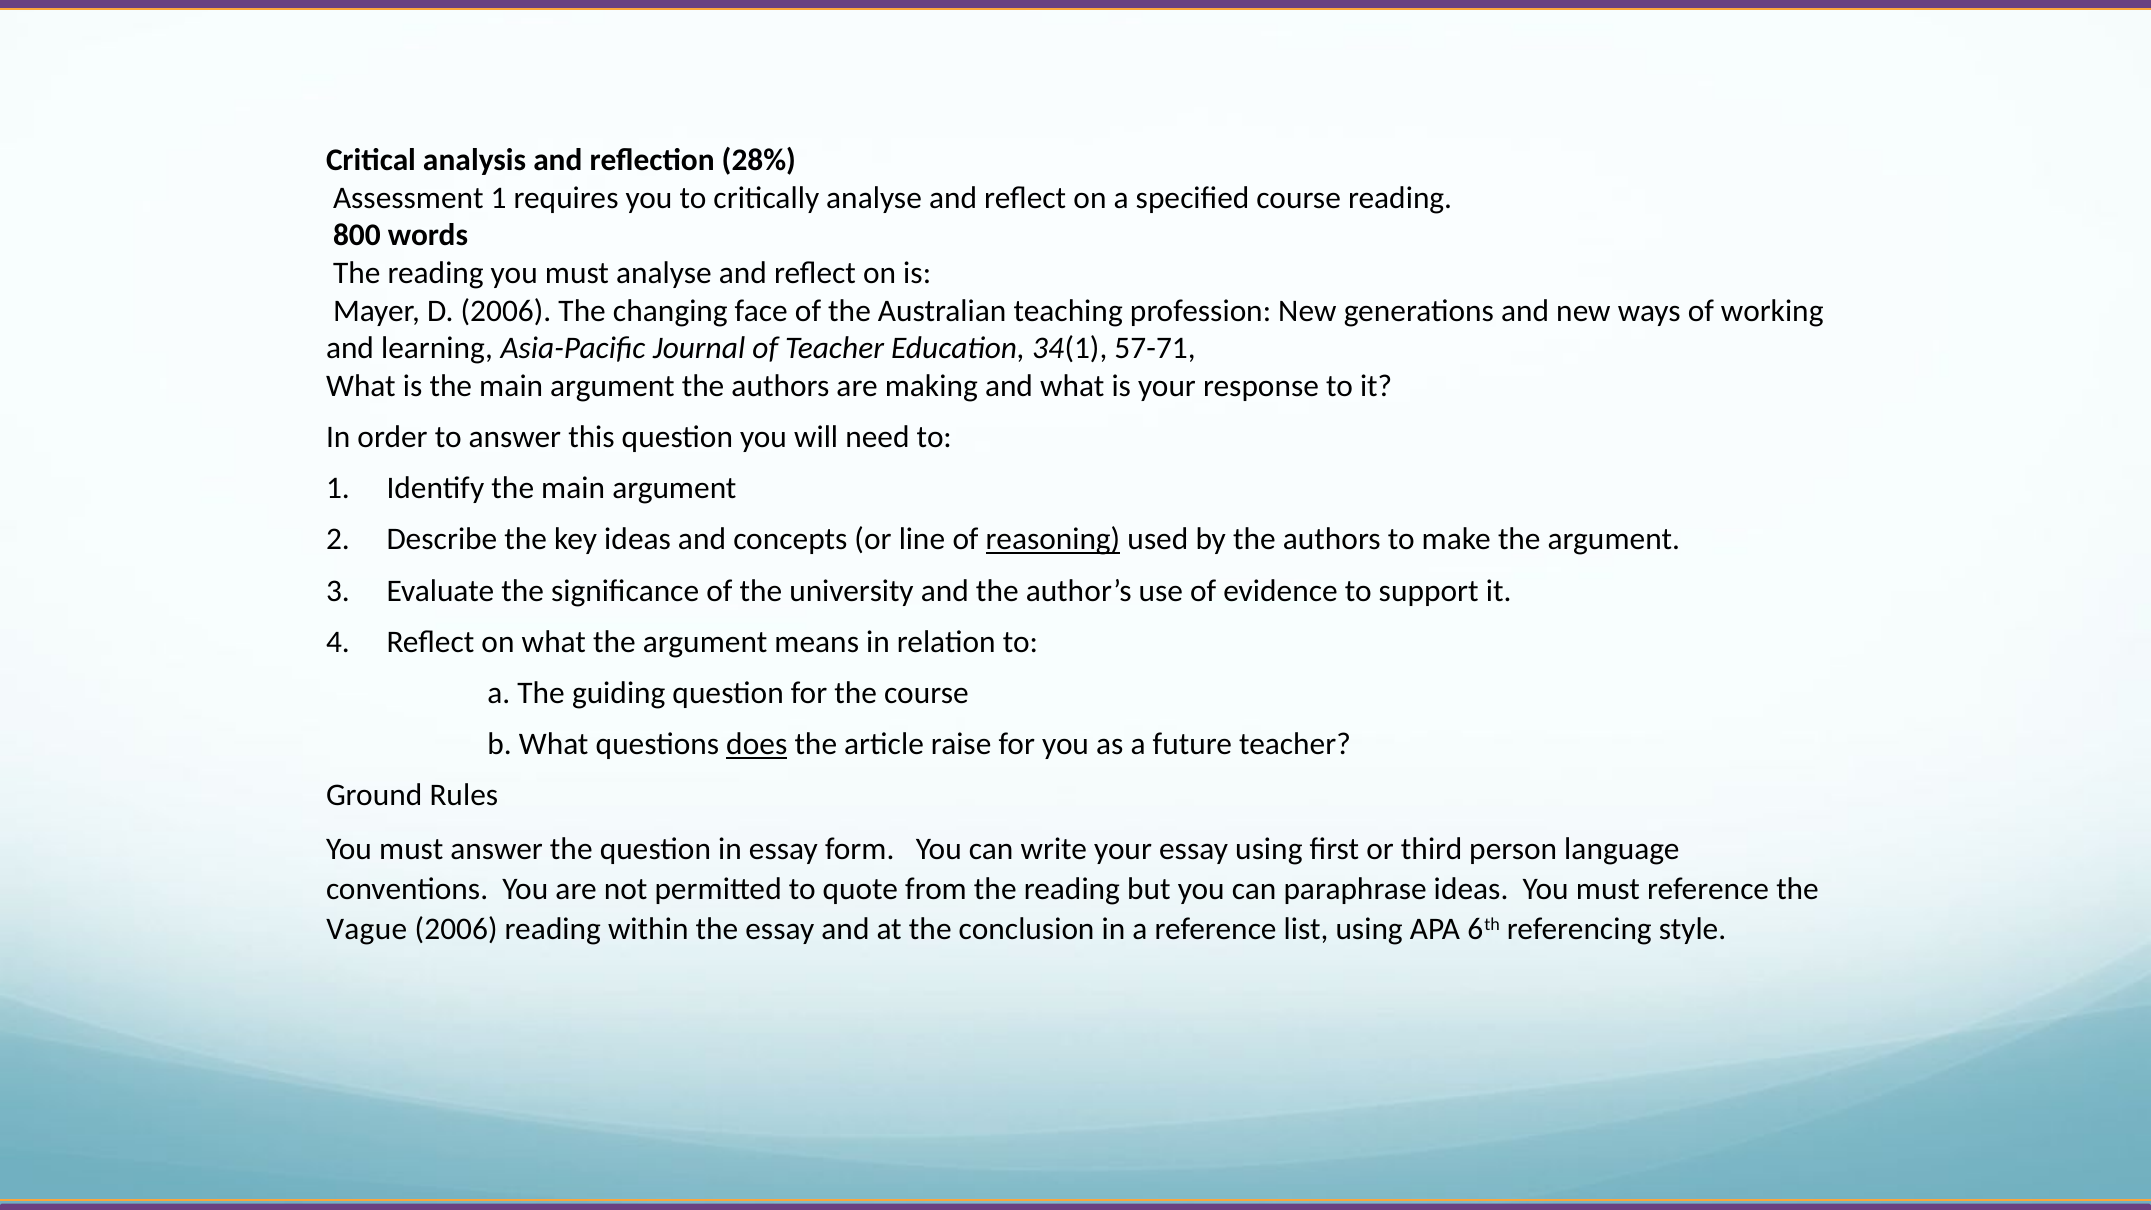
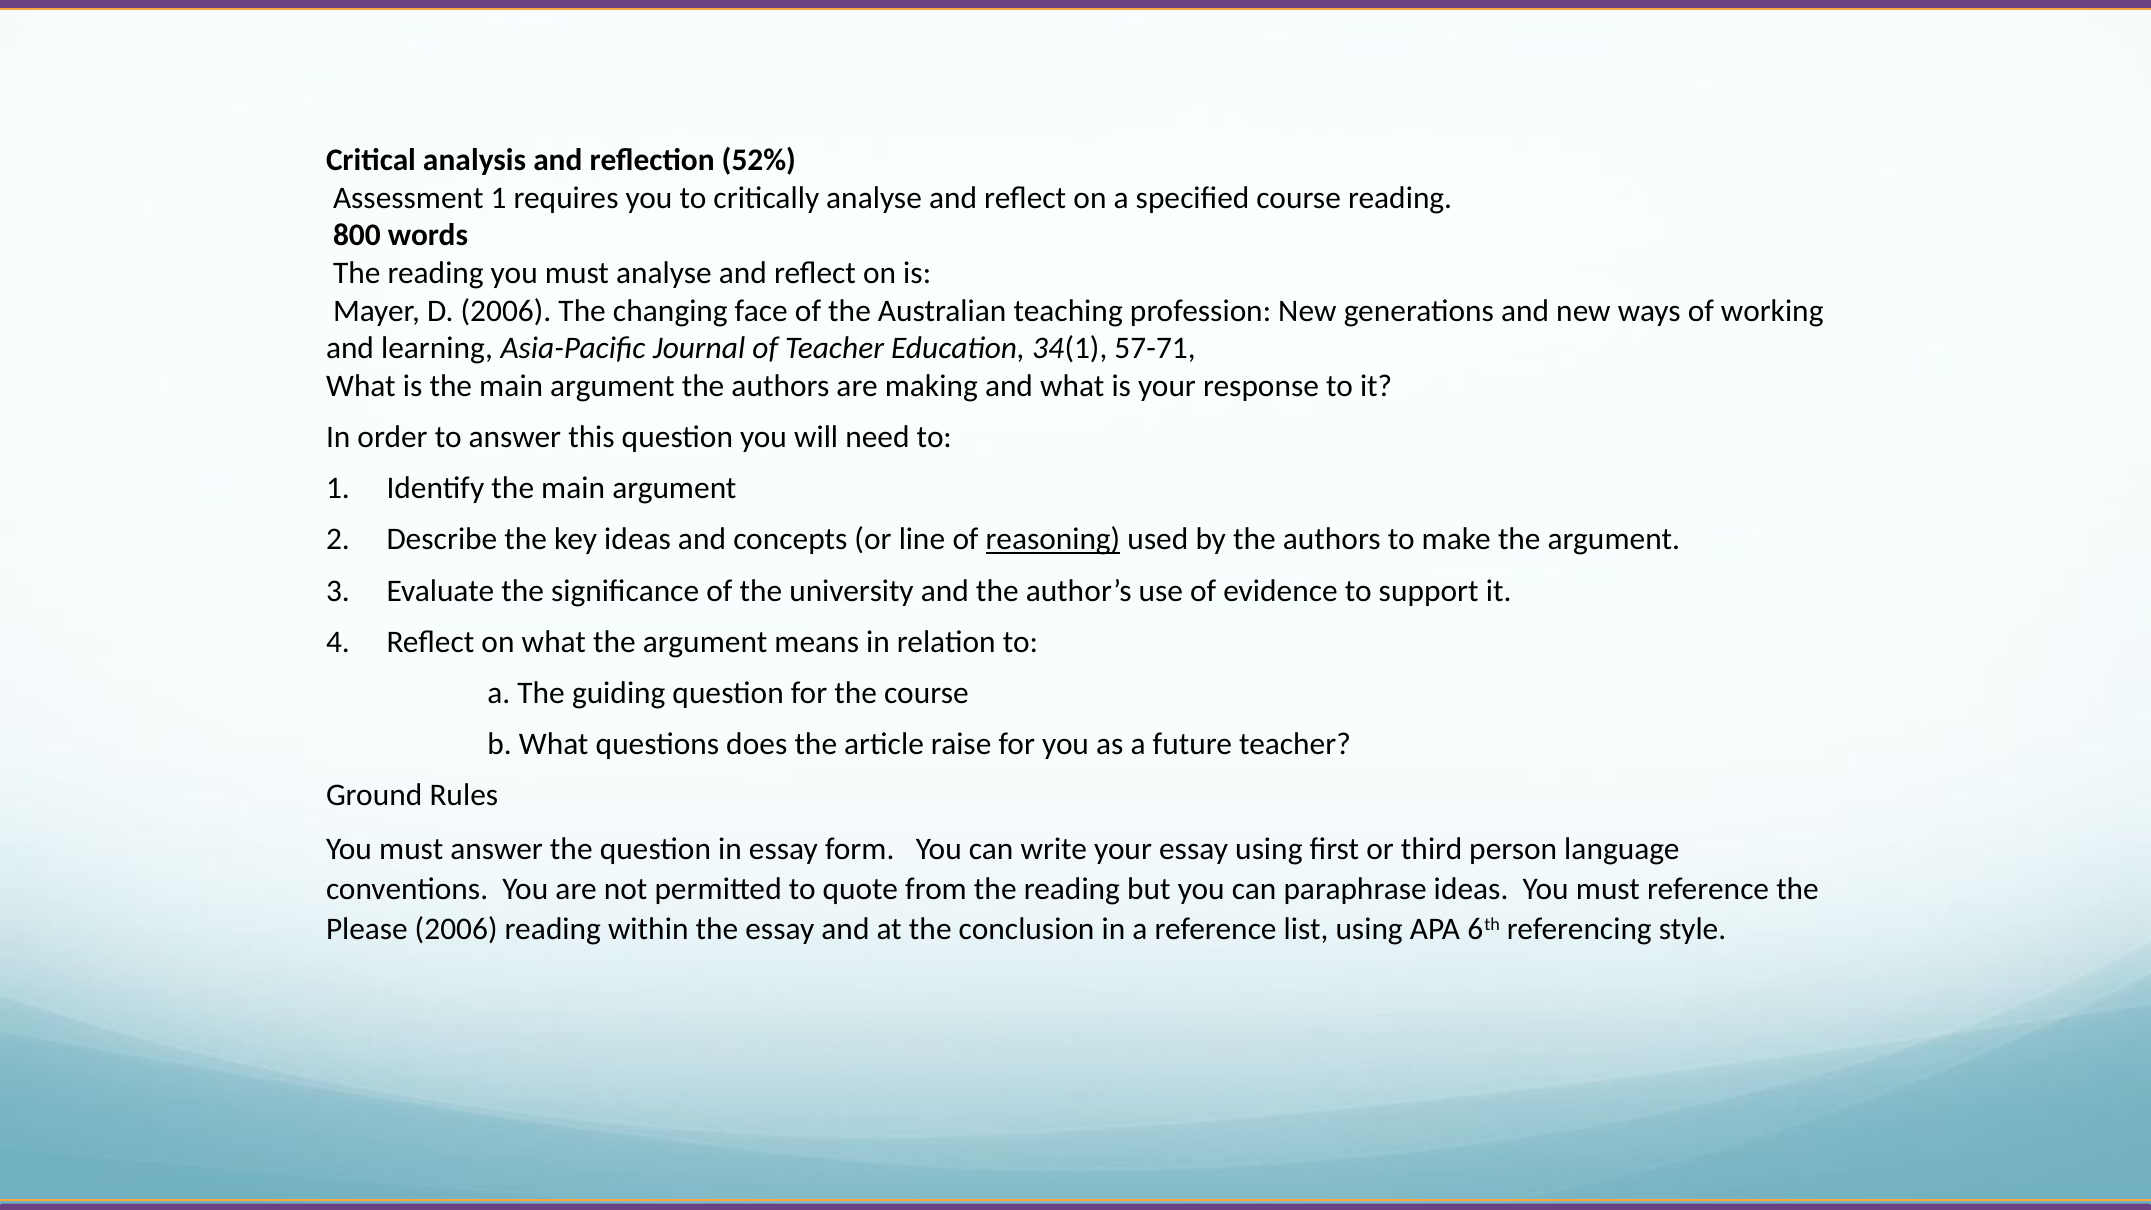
28%: 28% -> 52%
does underline: present -> none
Vague: Vague -> Please
